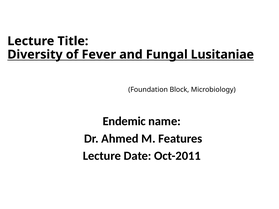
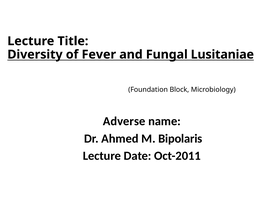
Endemic: Endemic -> Adverse
Features: Features -> Bipolaris
